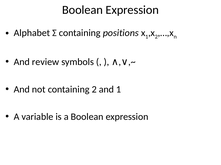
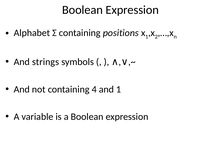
review: review -> strings
containing 2: 2 -> 4
